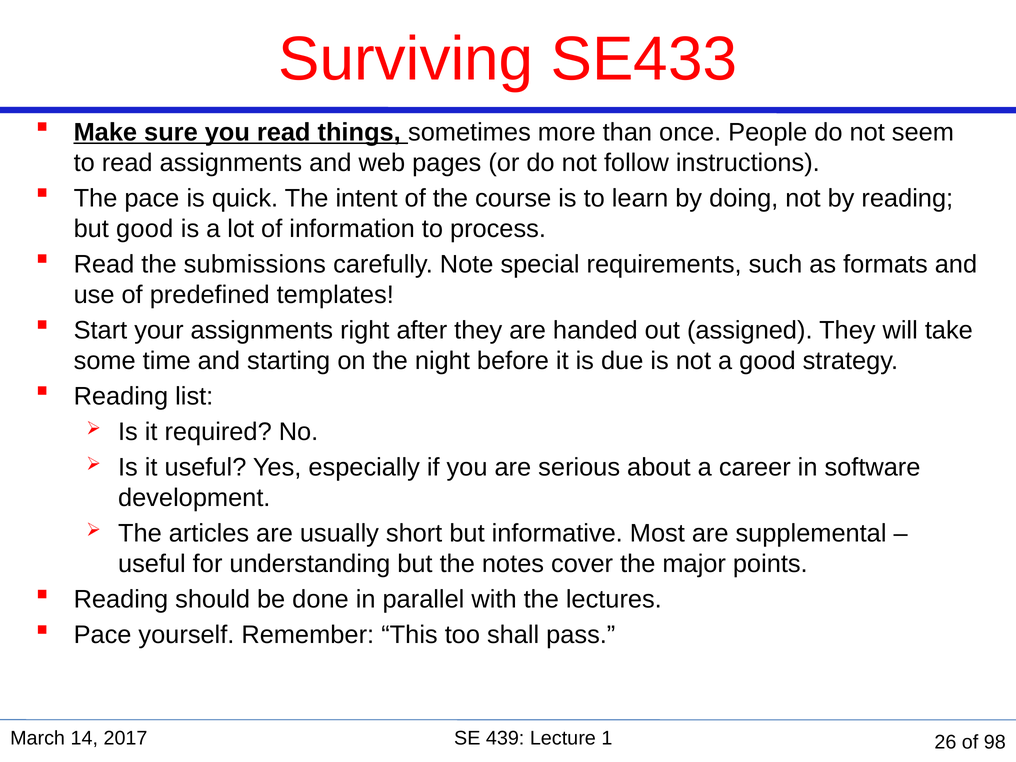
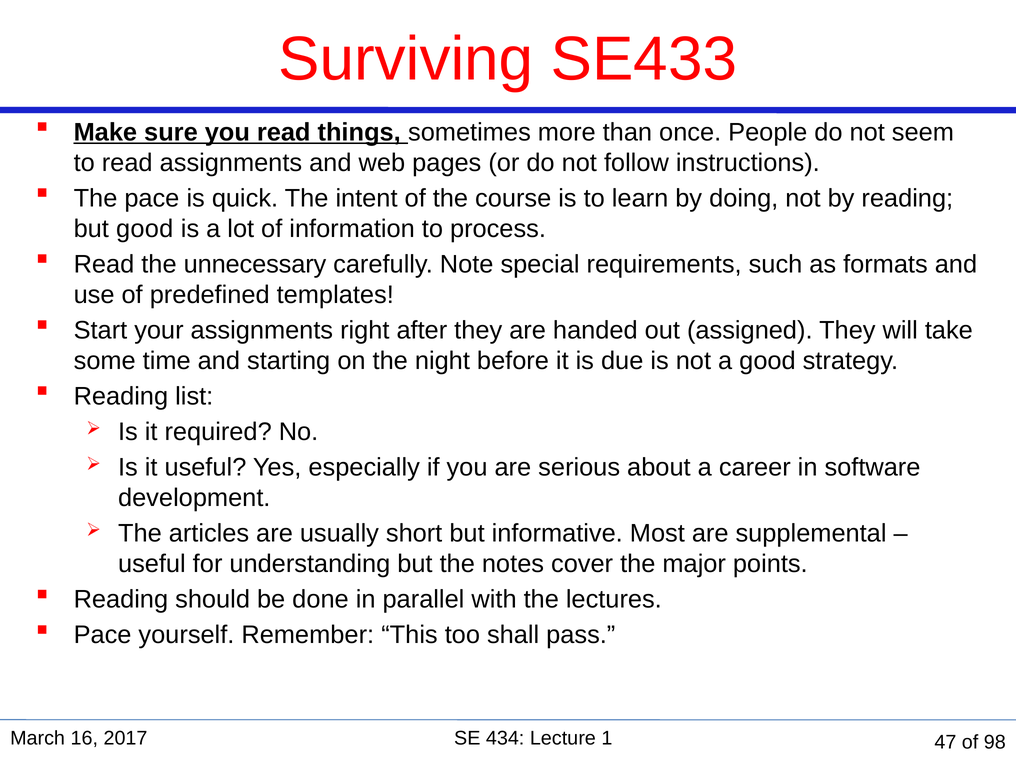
submissions: submissions -> unnecessary
14: 14 -> 16
439: 439 -> 434
26: 26 -> 47
